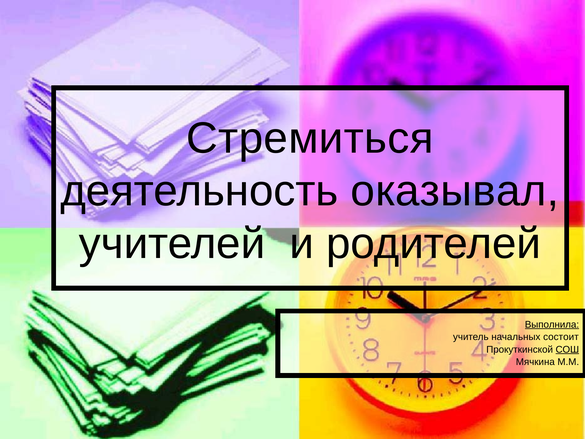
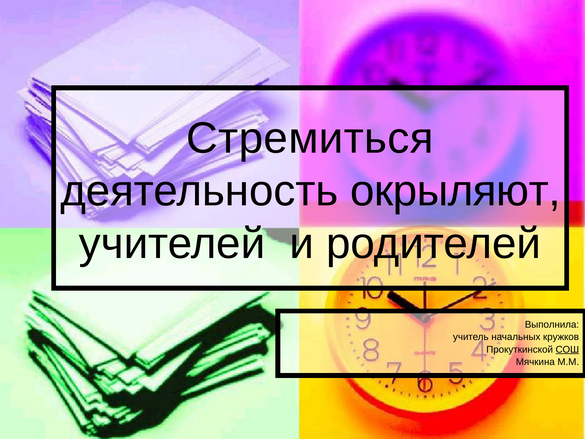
оказывал: оказывал -> окрыляют
Выполнила underline: present -> none
состоит: состоит -> кружков
